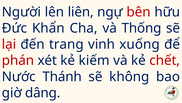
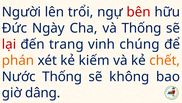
liên: liên -> trổi
Khẩn: Khẩn -> Ngày
xuống: xuống -> chúng
phán colour: red -> orange
chết colour: red -> orange
Nước Thánh: Thánh -> Thống
